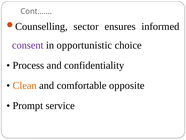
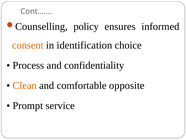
sector: sector -> policy
consent colour: purple -> orange
opportunistic: opportunistic -> identification
